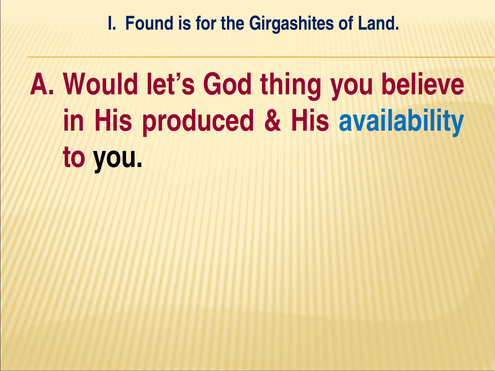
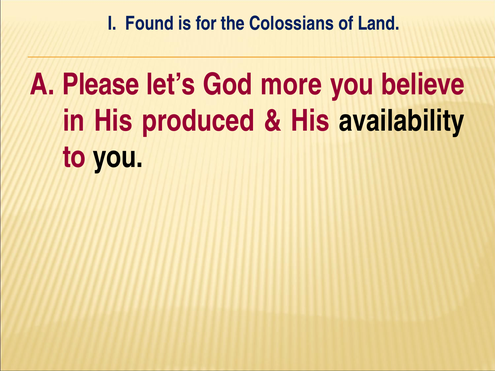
Girgashites: Girgashites -> Colossians
Would: Would -> Please
thing: thing -> more
availability colour: blue -> black
